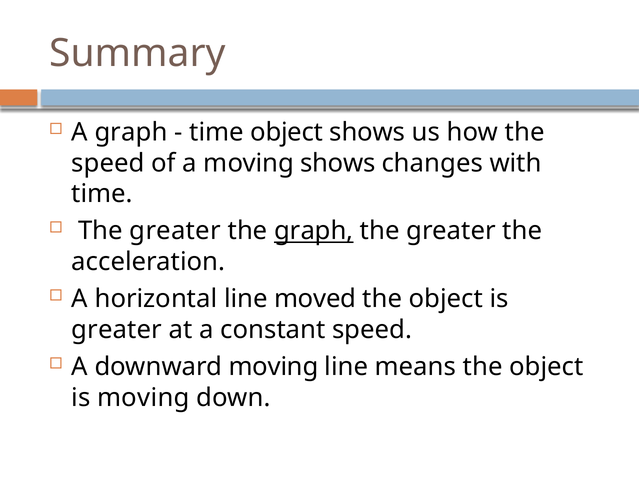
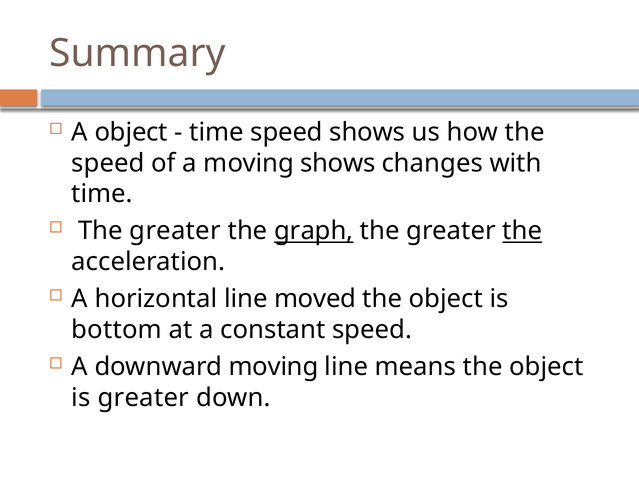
A graph: graph -> object
time object: object -> speed
the at (522, 231) underline: none -> present
greater at (117, 330): greater -> bottom
is moving: moving -> greater
